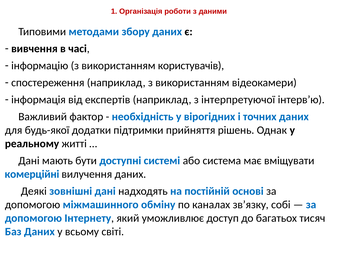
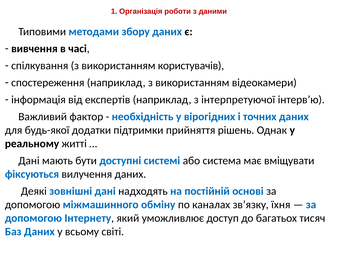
інформацію: інформацію -> спілкування
комерційні: комерційні -> фіксуються
собі: собі -> їхня
